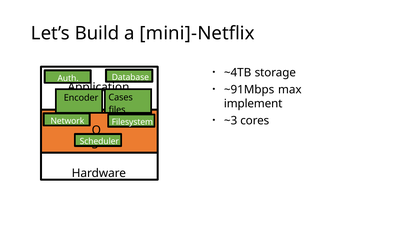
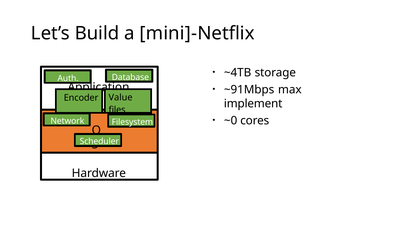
Cases: Cases -> Value
~3: ~3 -> ~0
